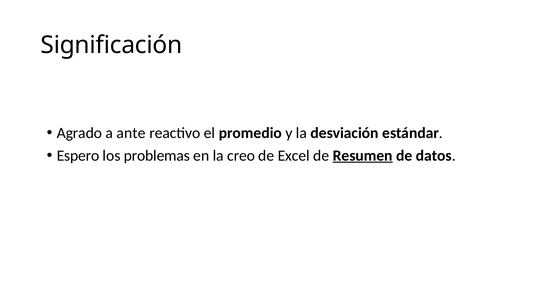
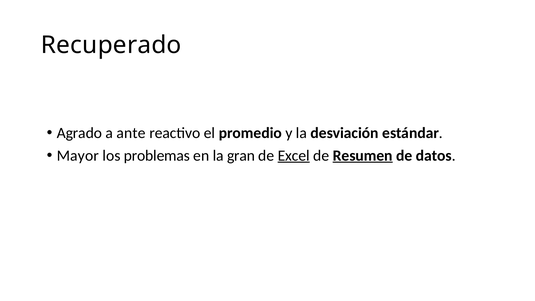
Significación: Significación -> Recuperado
Espero: Espero -> Mayor
creo: creo -> gran
Excel underline: none -> present
